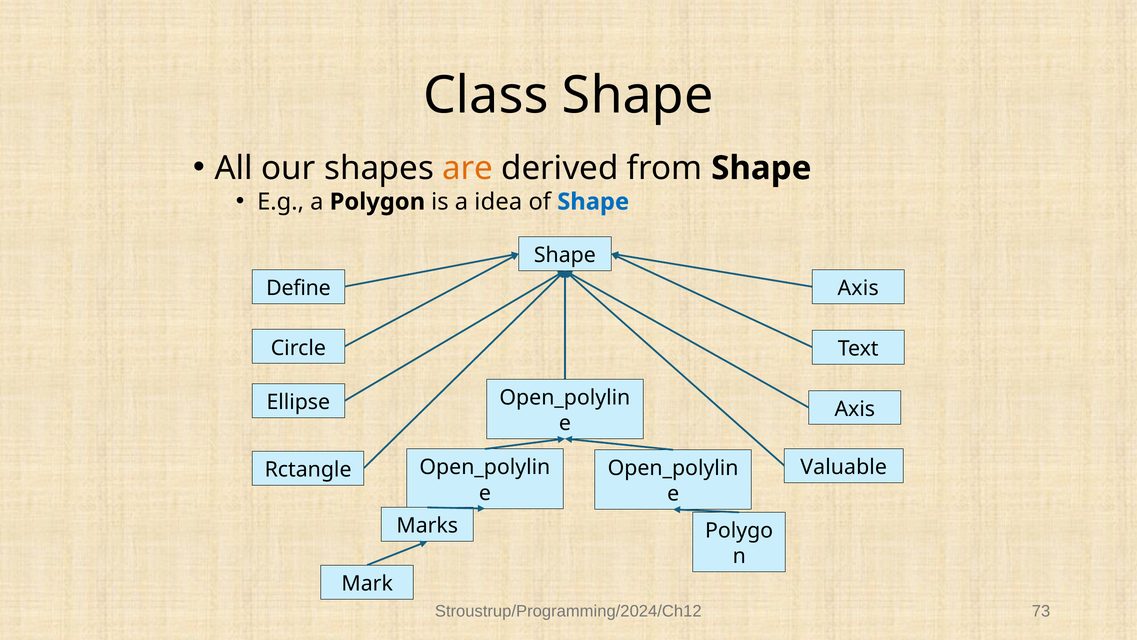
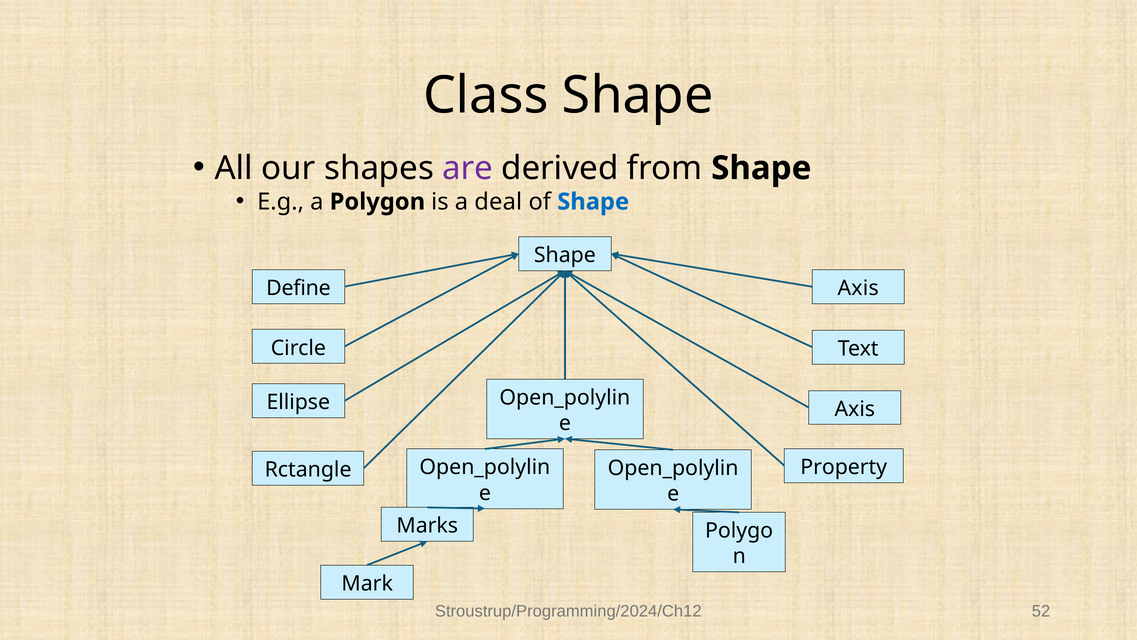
are colour: orange -> purple
idea: idea -> deal
Valuable: Valuable -> Property
73: 73 -> 52
